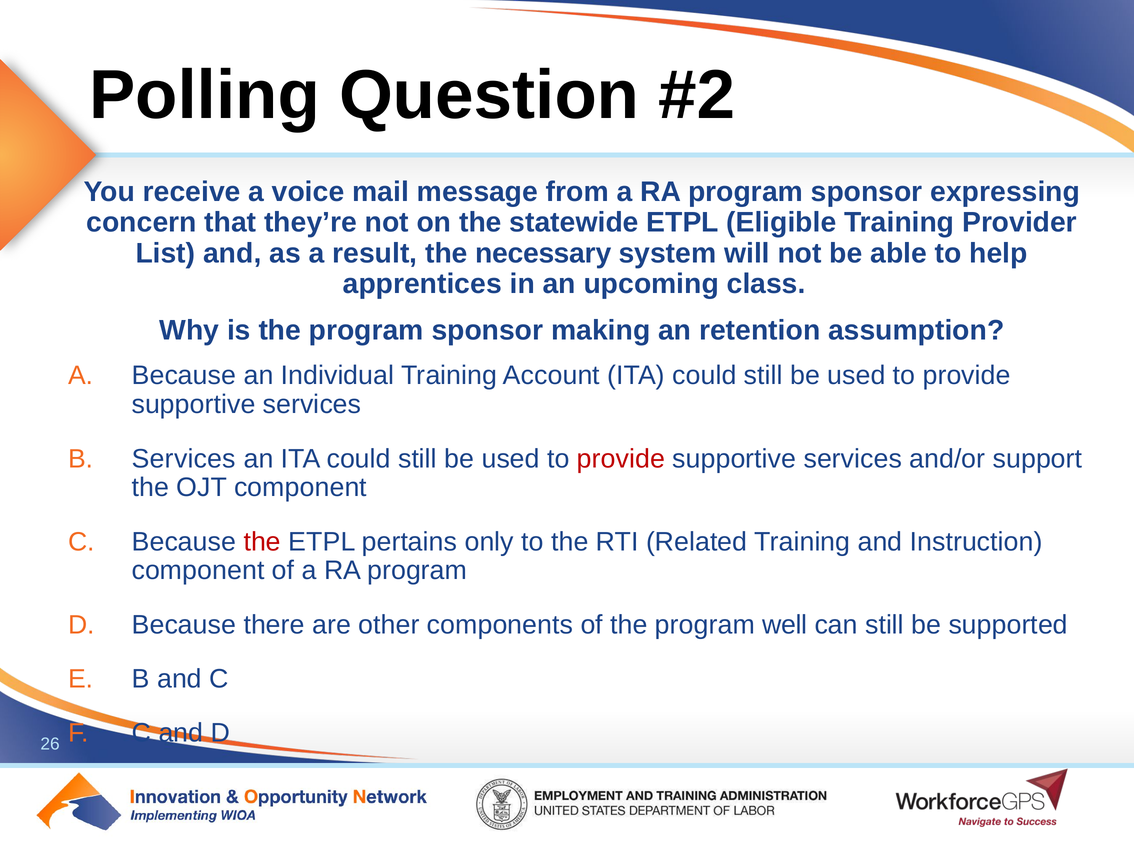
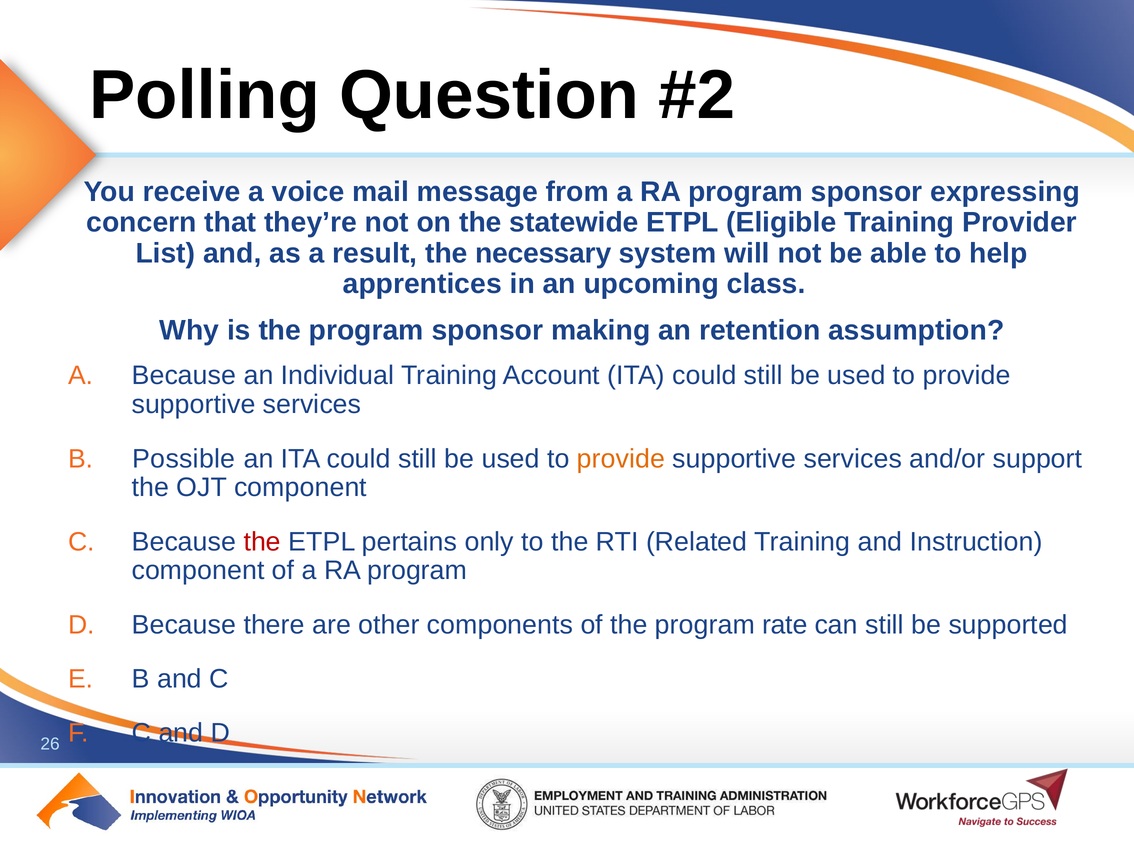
B Services: Services -> Possible
provide at (621, 459) colour: red -> orange
well: well -> rate
